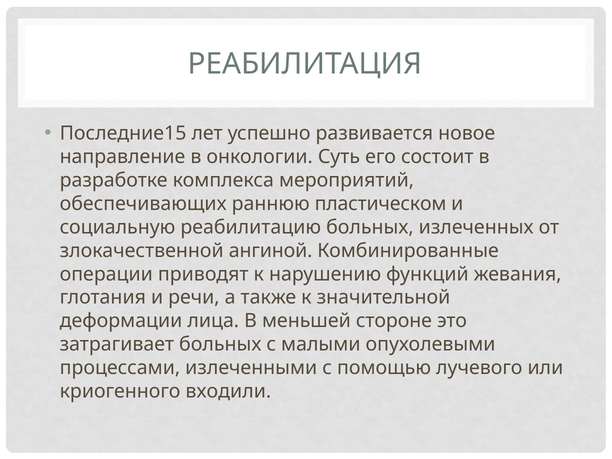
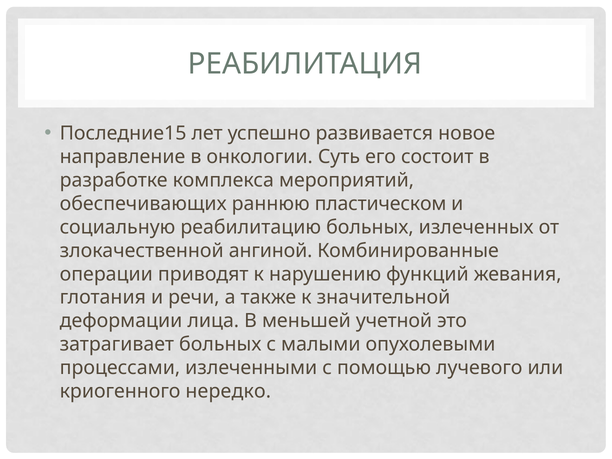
стороне: стороне -> учетной
входили: входили -> нередко
